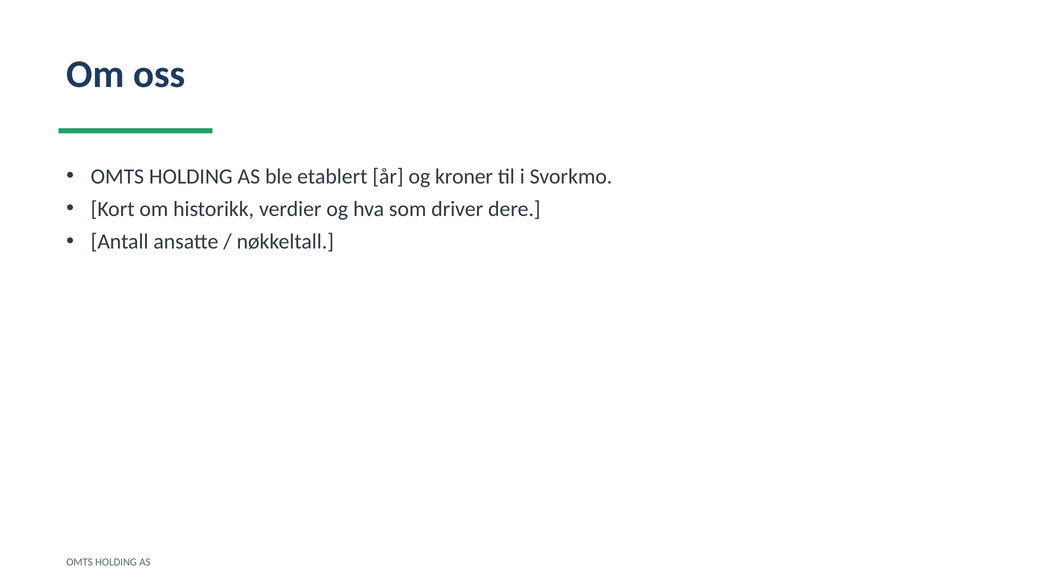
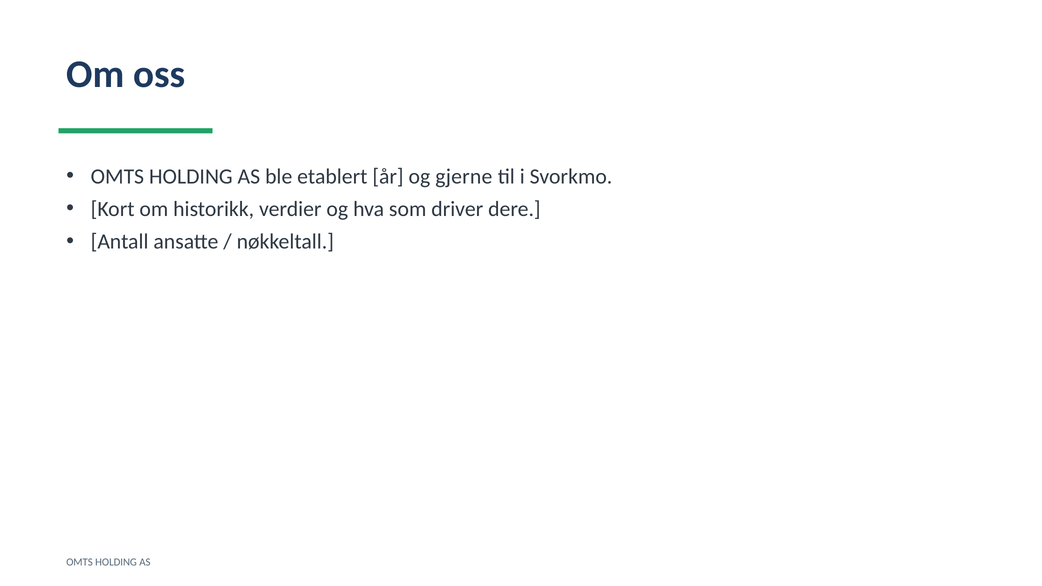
kroner: kroner -> gjerne
